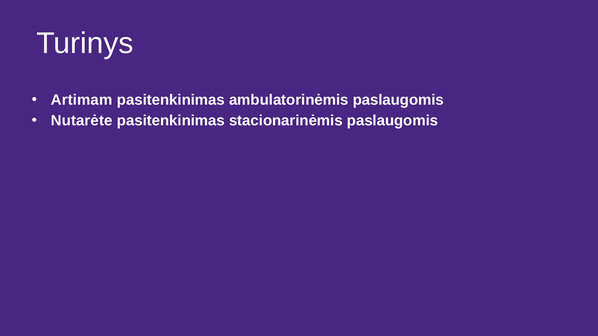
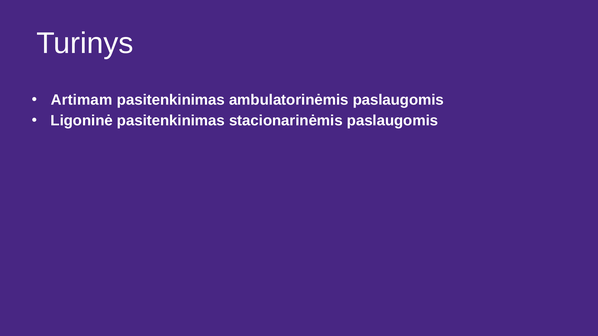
Nutarėte: Nutarėte -> Ligoninė
